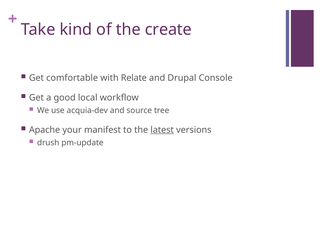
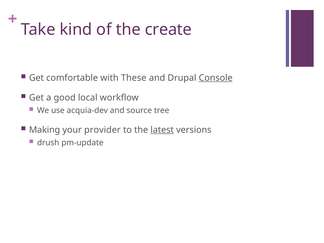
Relate: Relate -> These
Console underline: none -> present
Apache: Apache -> Making
manifest: manifest -> provider
